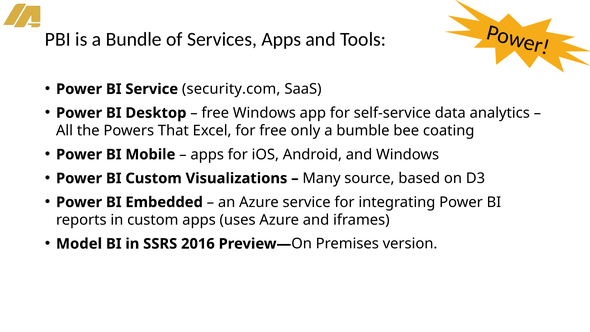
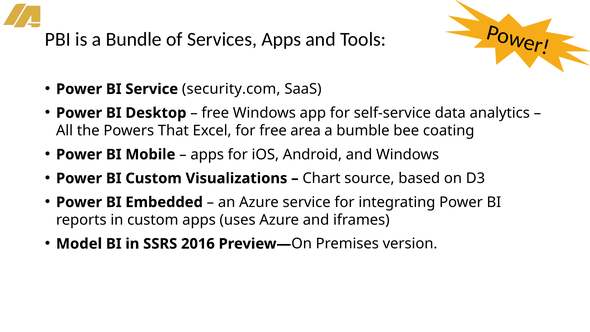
only: only -> area
Many: Many -> Chart
